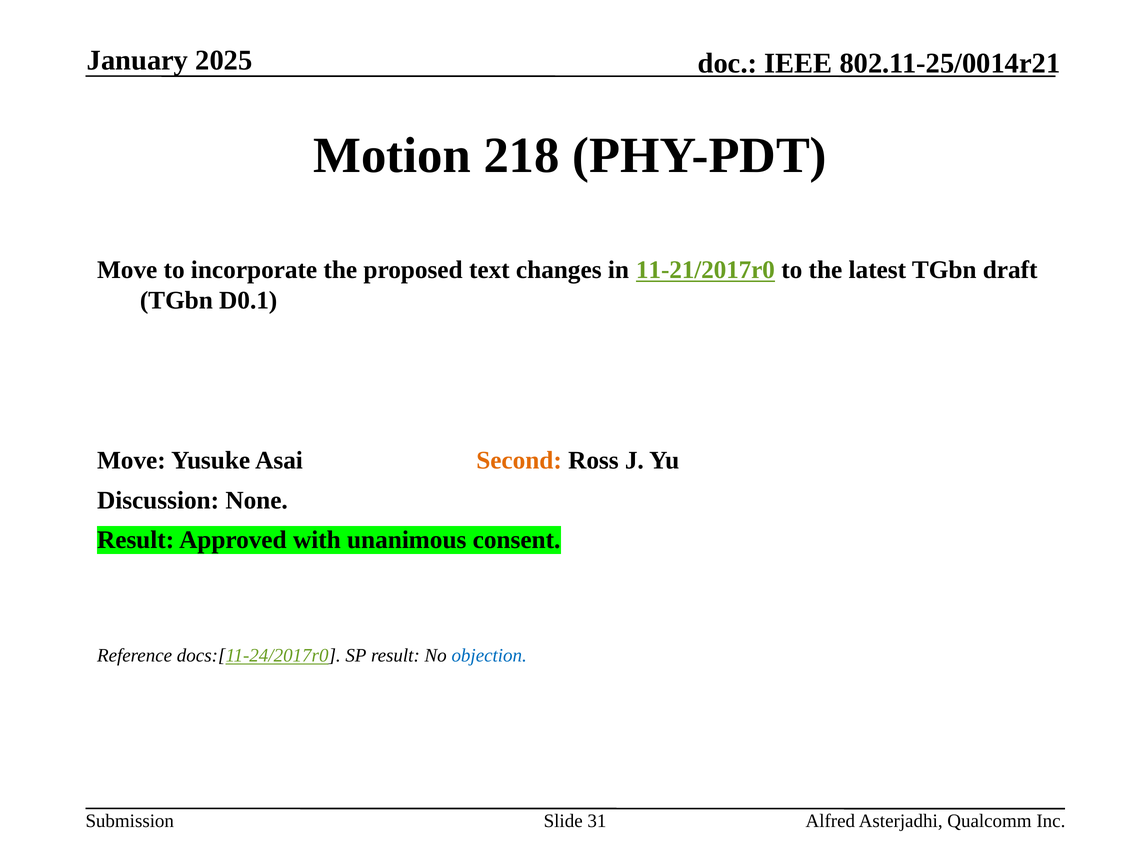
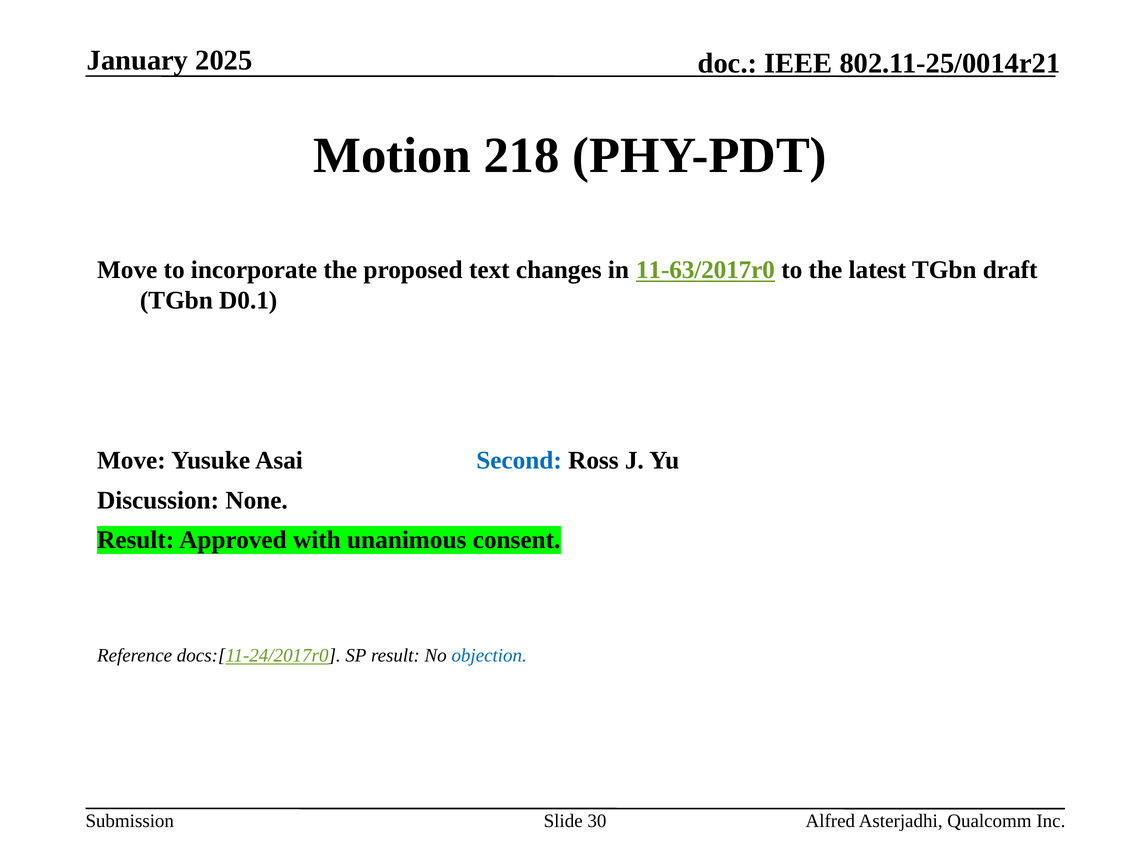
11-21/2017r0: 11-21/2017r0 -> 11-63/2017r0
Second colour: orange -> blue
31: 31 -> 30
